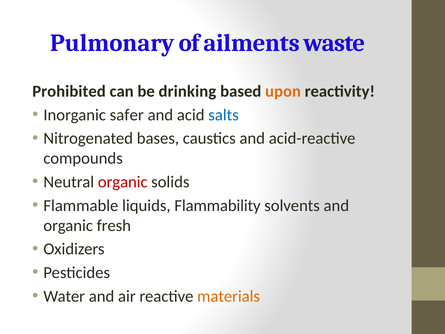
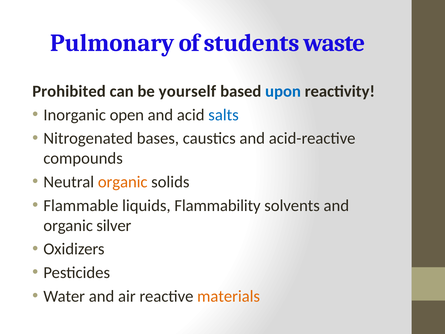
ailments: ailments -> students
drinking: drinking -> yourself
upon colour: orange -> blue
safer: safer -> open
organic at (123, 182) colour: red -> orange
fresh: fresh -> silver
